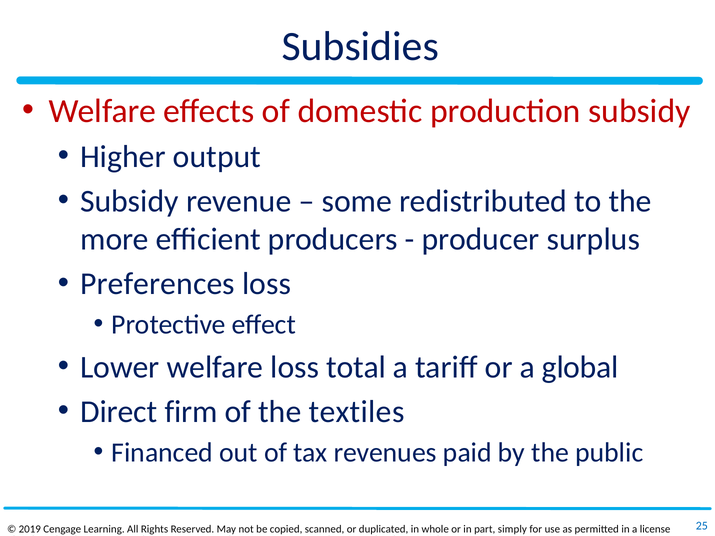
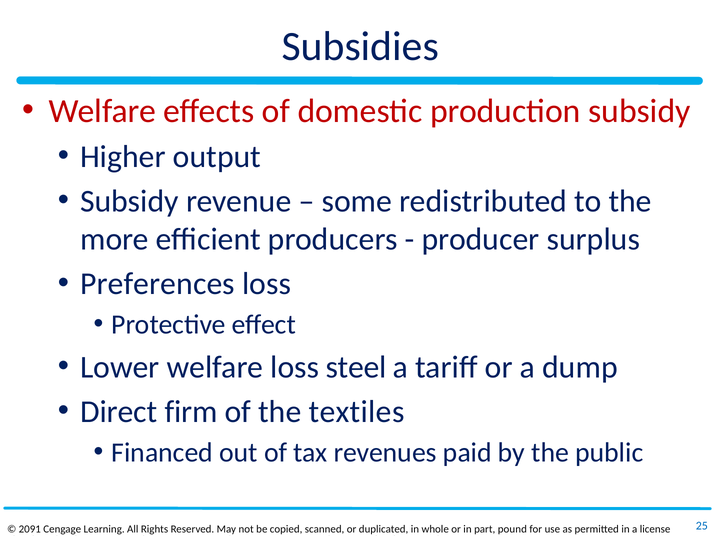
total: total -> steel
global: global -> dump
2019: 2019 -> 2091
simply: simply -> pound
